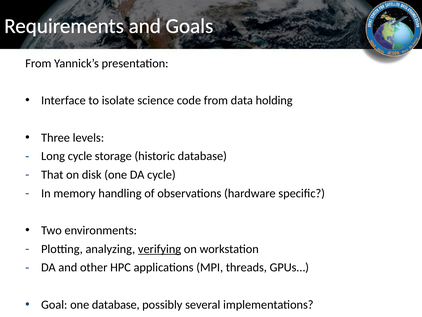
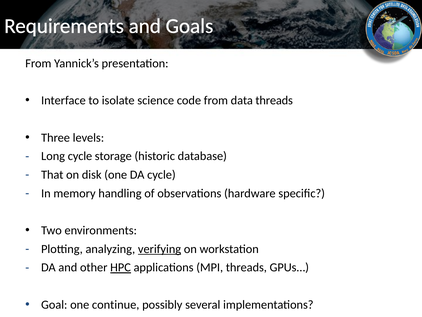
data holding: holding -> threads
HPC underline: none -> present
one database: database -> continue
